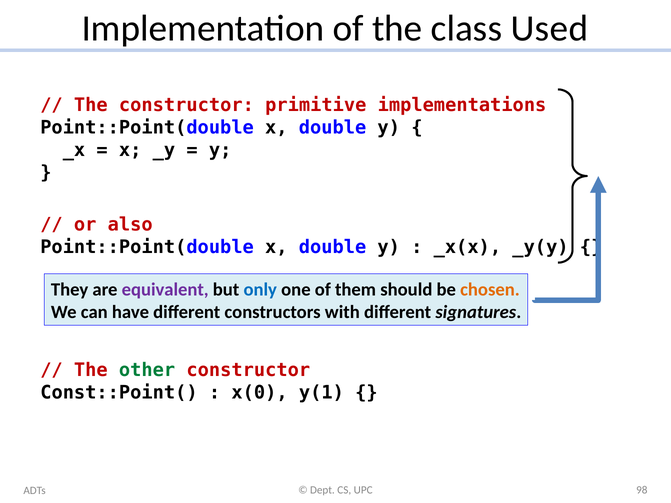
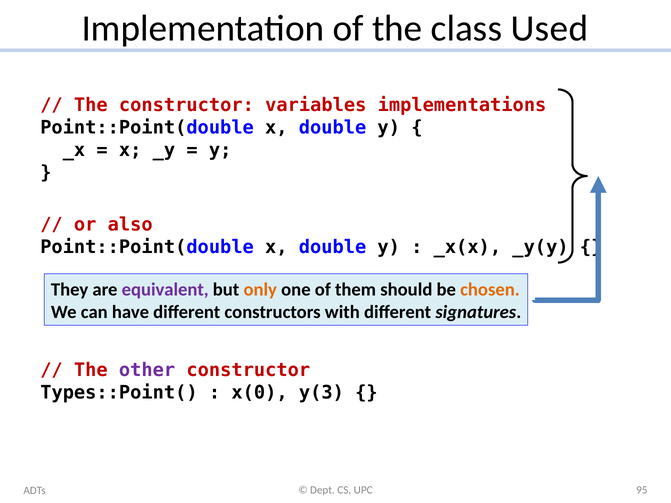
primitive: primitive -> variables
only colour: blue -> orange
other colour: green -> purple
Const::Point(: Const::Point( -> Types::Point(
y(1: y(1 -> y(3
98: 98 -> 95
